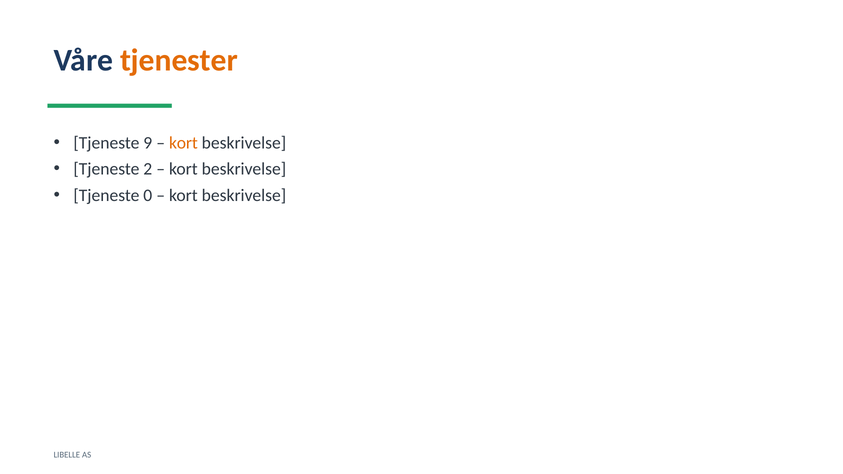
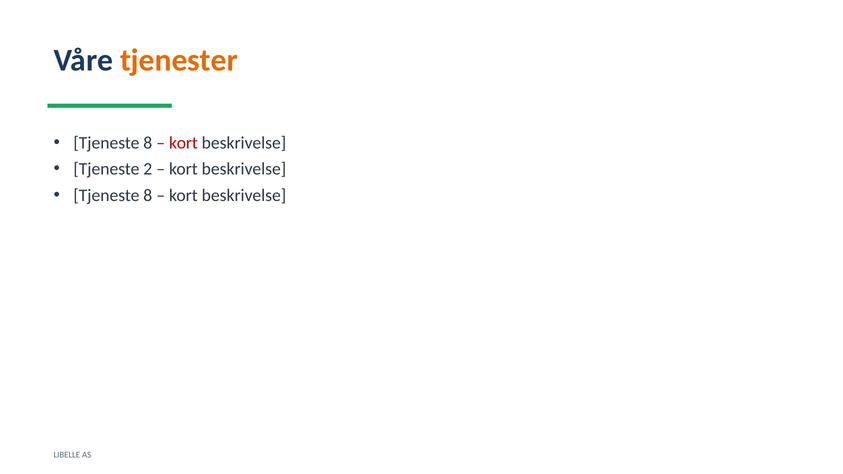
9 at (148, 143): 9 -> 8
kort at (183, 143) colour: orange -> red
0 at (148, 195): 0 -> 8
